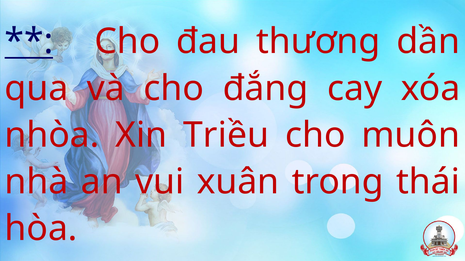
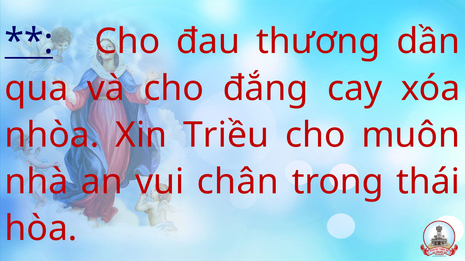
xuân: xuân -> chân
